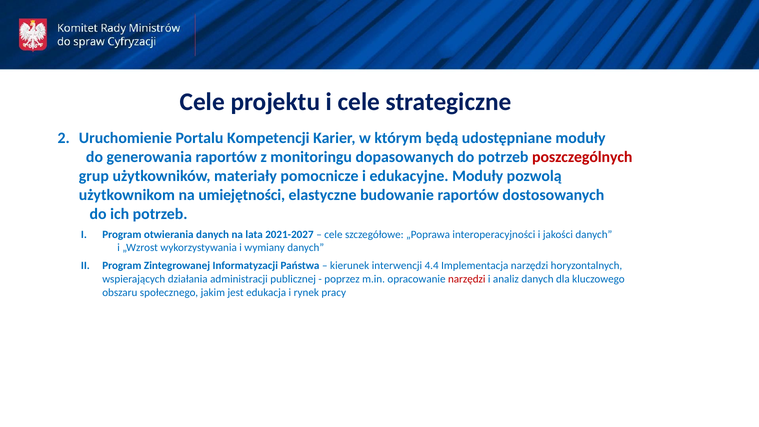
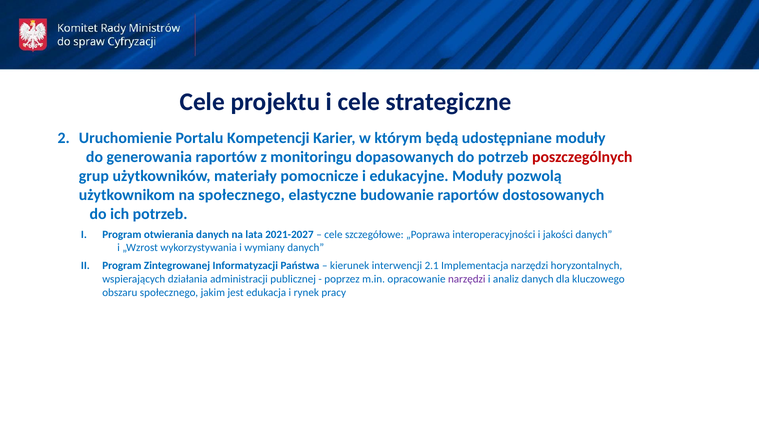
na umiejętności: umiejętności -> społecznego
4.4: 4.4 -> 2.1
narzędzi at (467, 279) colour: red -> purple
